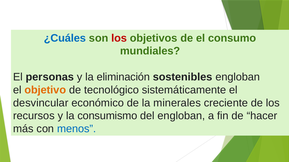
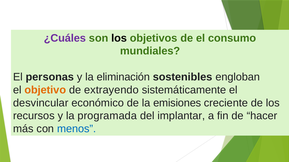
¿Cuáles colour: blue -> purple
los at (119, 38) colour: red -> black
tecnológico: tecnológico -> extrayendo
minerales: minerales -> emisiones
consumismo: consumismo -> programada
del engloban: engloban -> implantar
